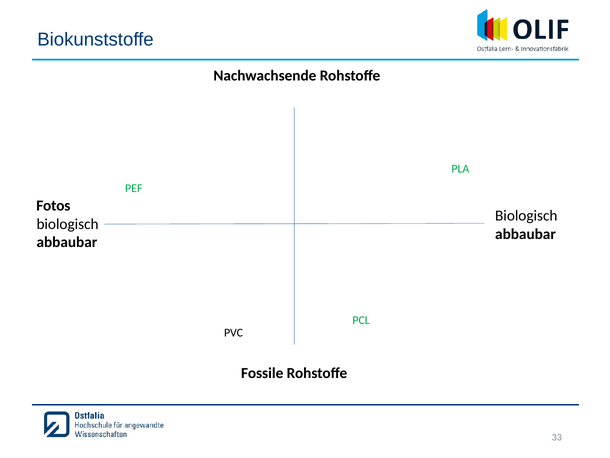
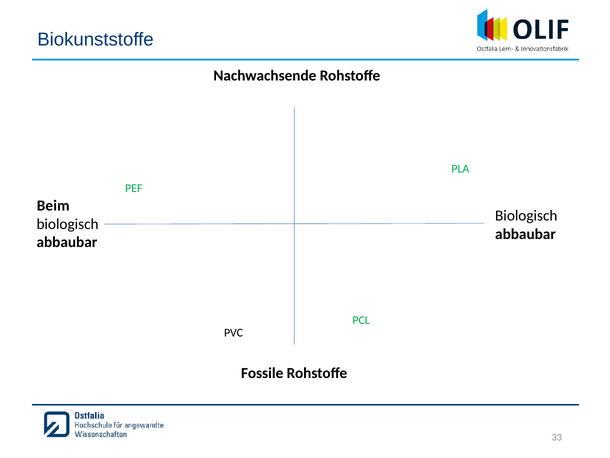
Fotos: Fotos -> Beim
